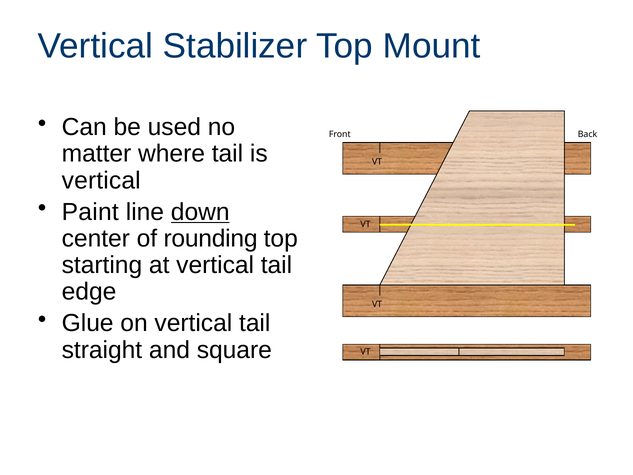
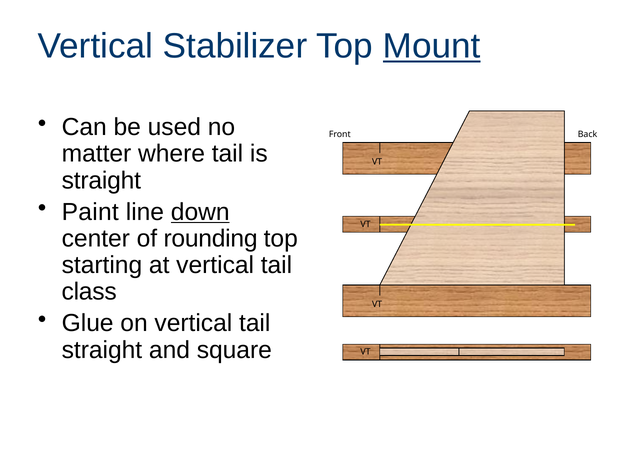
Mount underline: none -> present
vertical at (101, 180): vertical -> straight
edge: edge -> class
